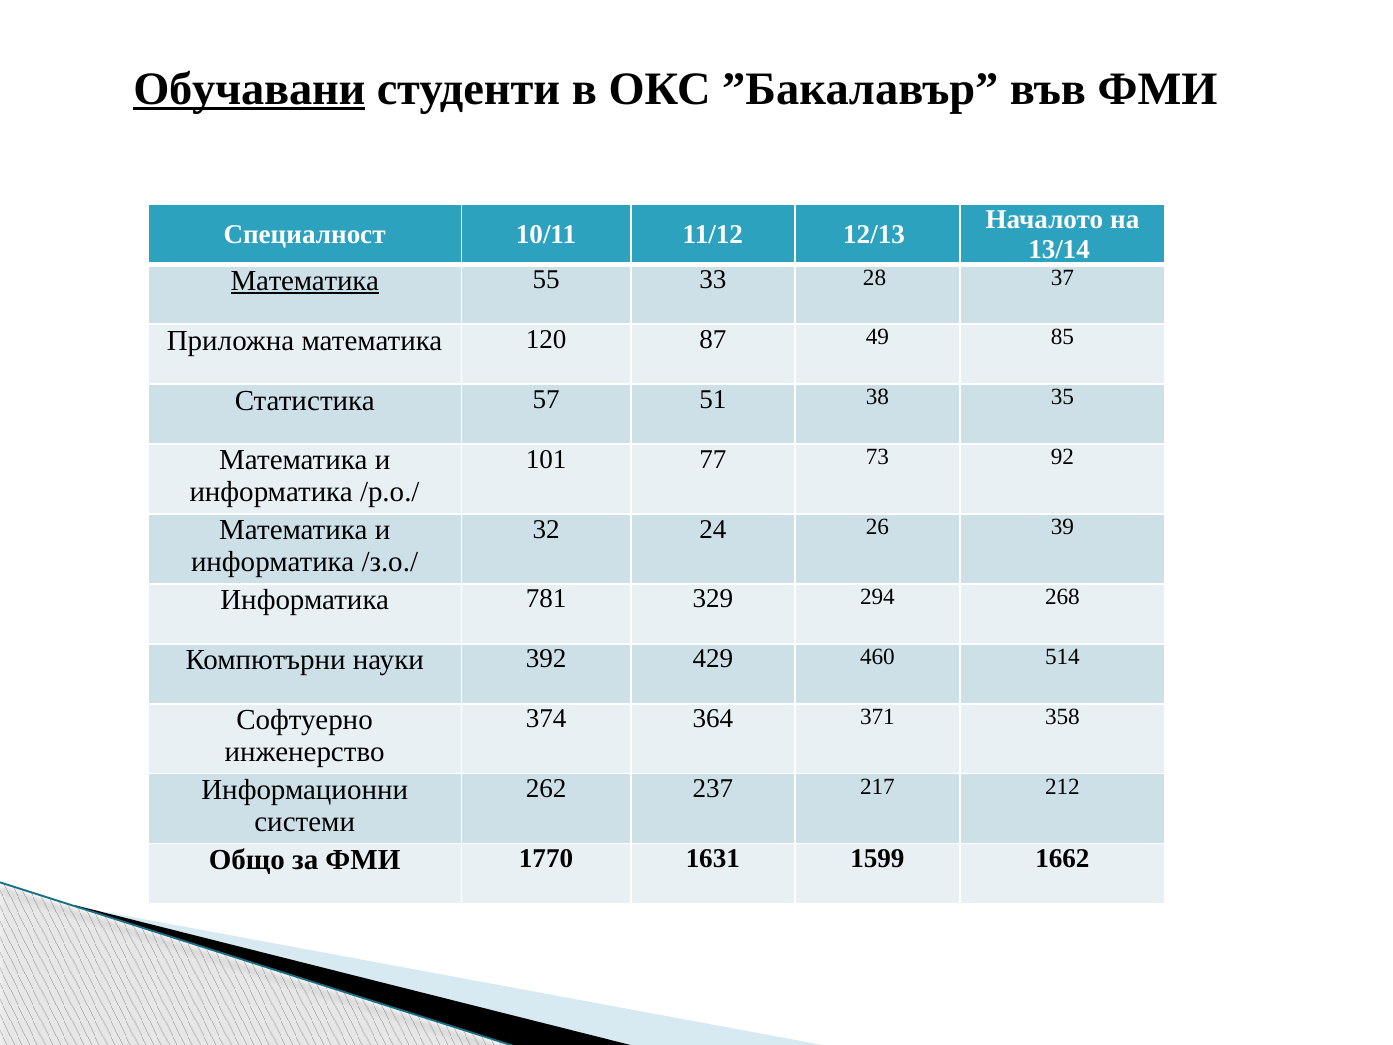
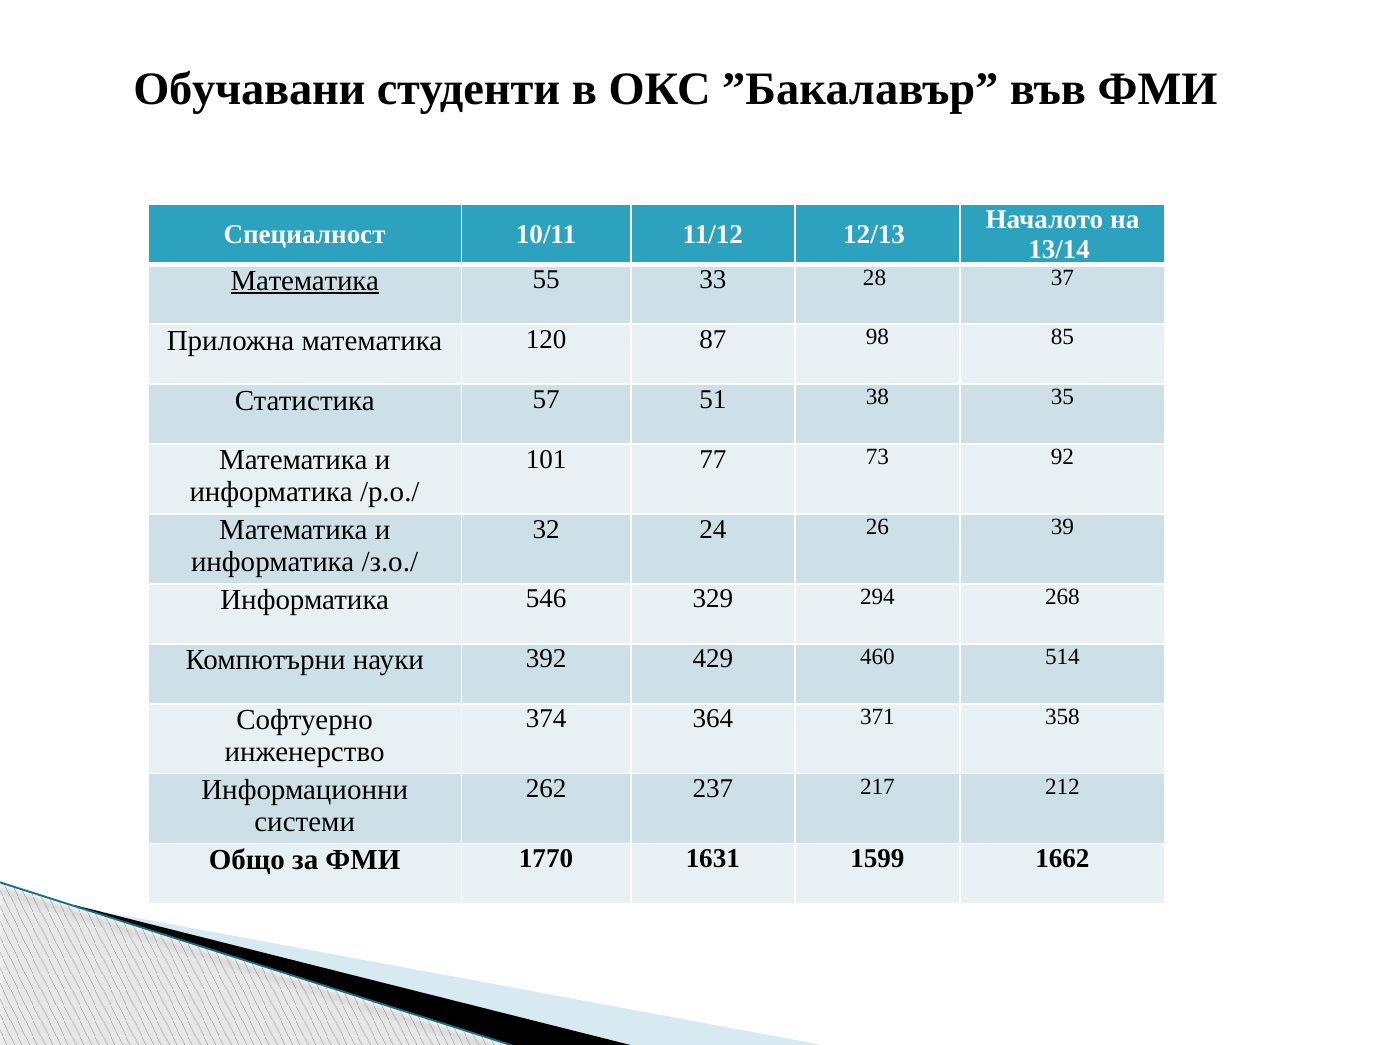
Обучавани underline: present -> none
49: 49 -> 98
781: 781 -> 546
